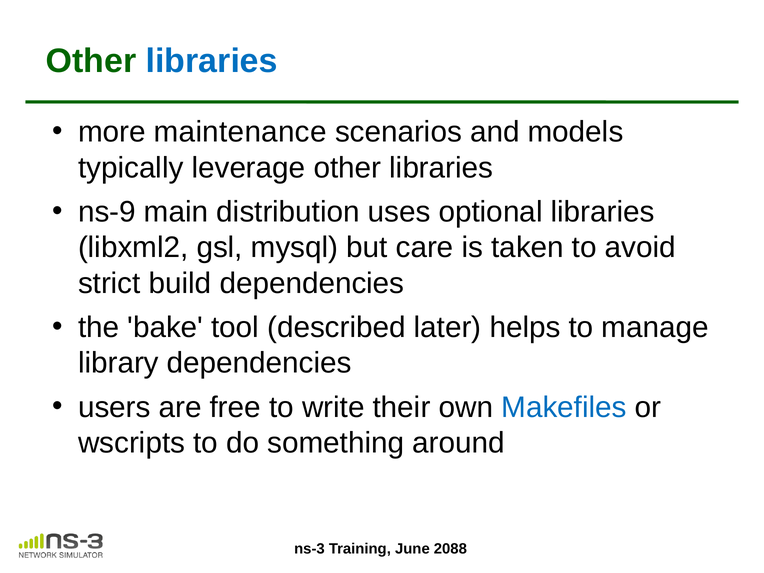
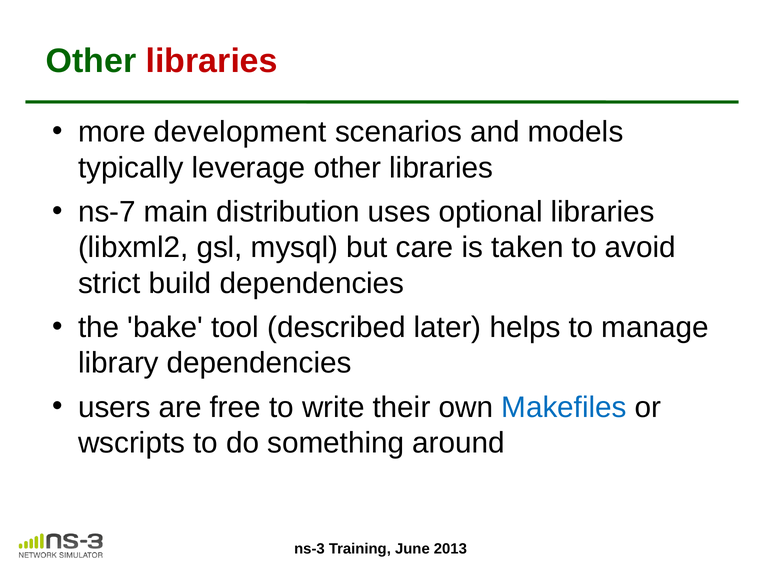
libraries at (212, 61) colour: blue -> red
maintenance: maintenance -> development
ns-9: ns-9 -> ns-7
2088: 2088 -> 2013
